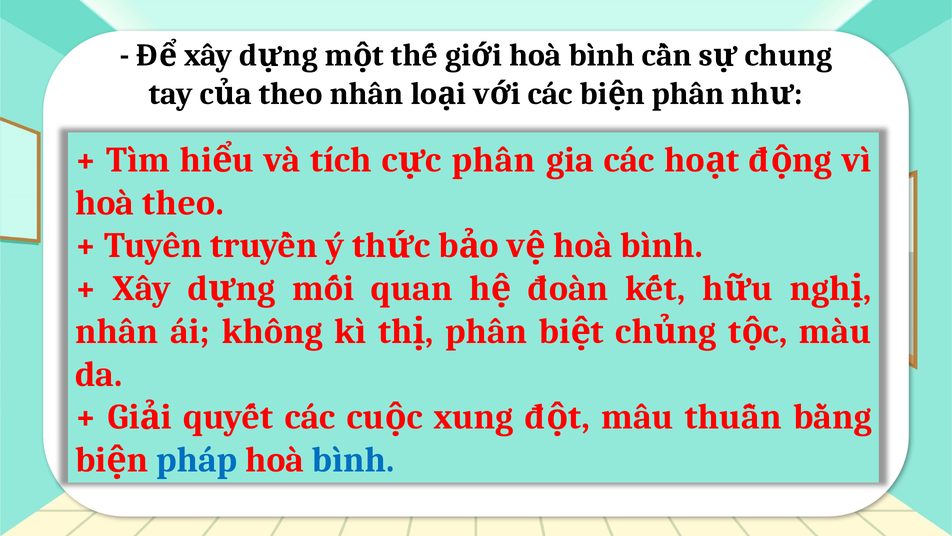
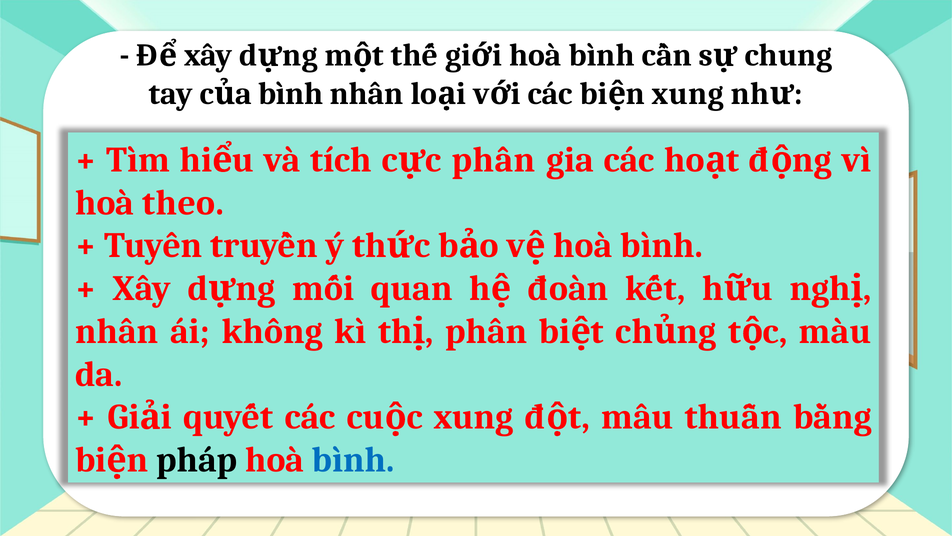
theo at (291, 93): theo -> bình
phân at (688, 93): phân -> xung
pháp colour: blue -> black
